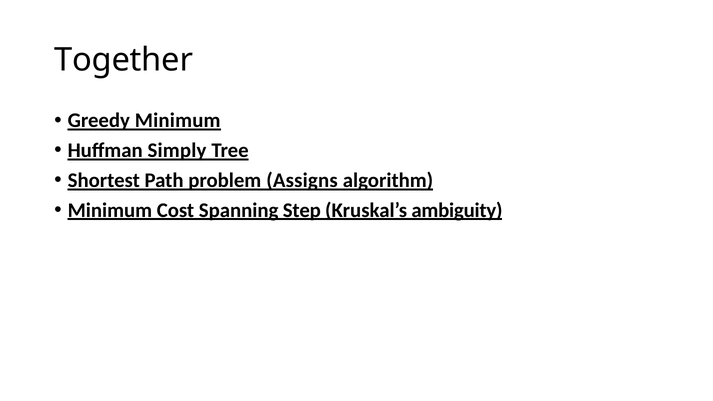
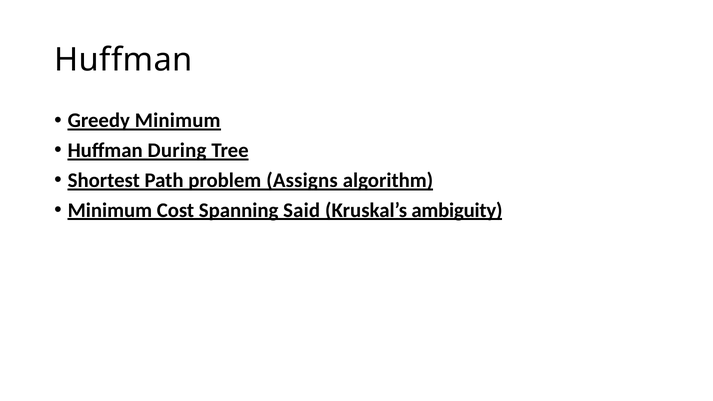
Together at (124, 60): Together -> Huffman
Simply: Simply -> During
Step: Step -> Said
